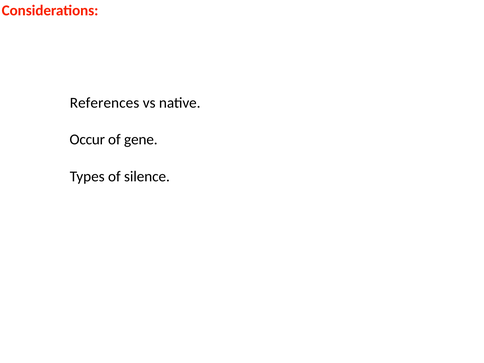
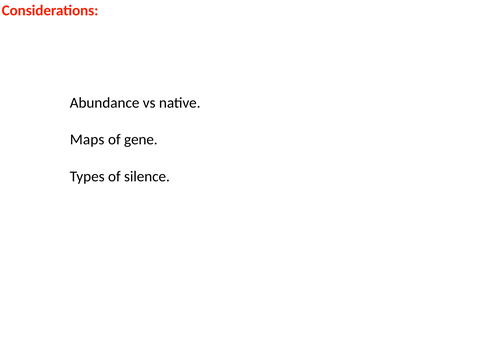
References: References -> Abundance
Occur: Occur -> Maps
